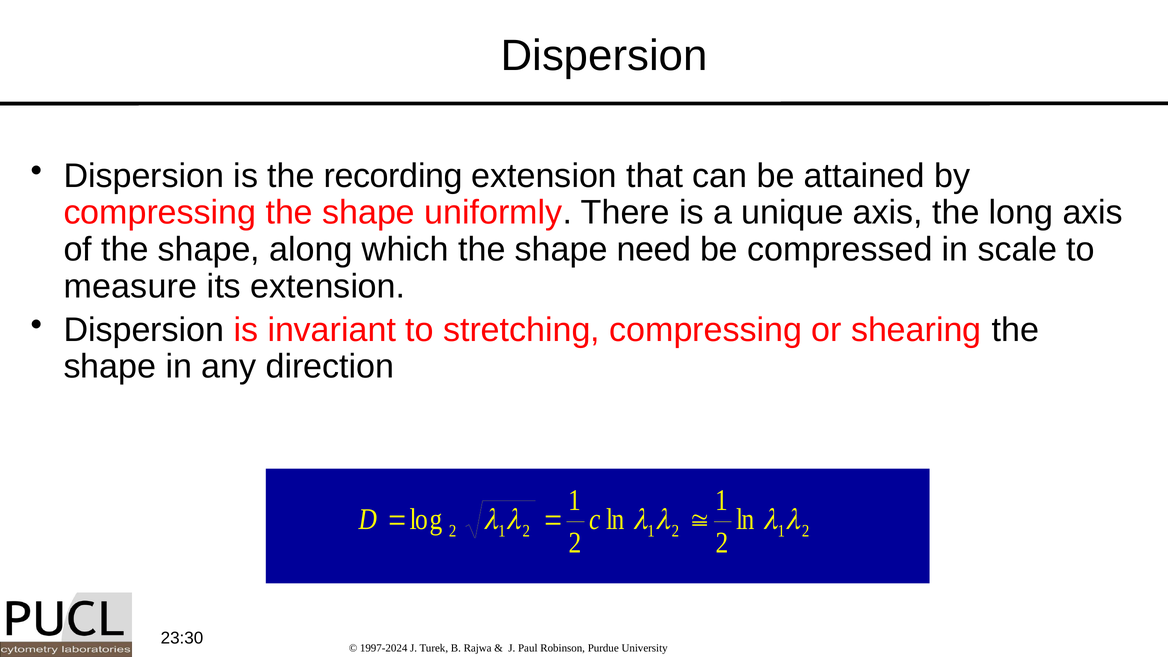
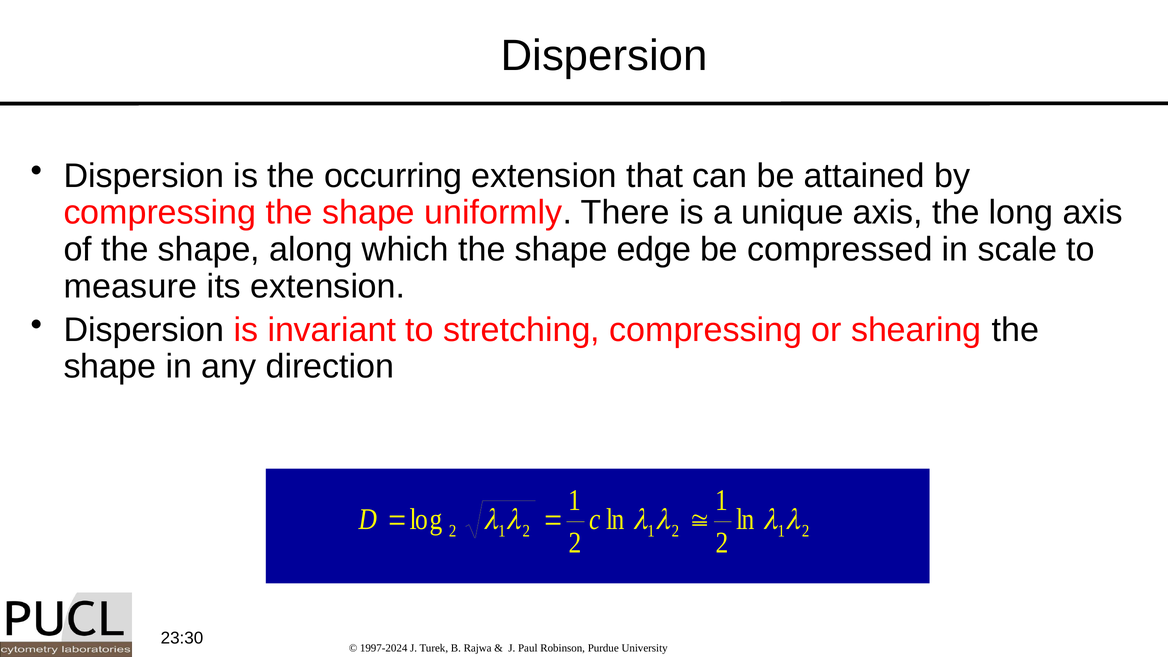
recording: recording -> occurring
need: need -> edge
